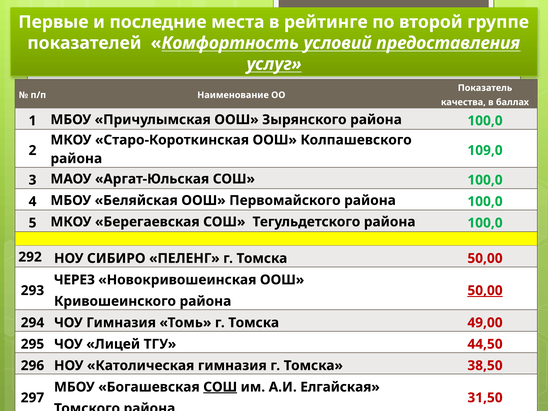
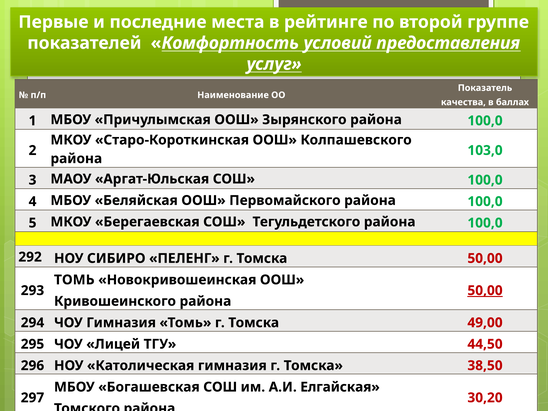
109,0: 109,0 -> 103,0
ЧЕРЕЗ at (74, 280): ЧЕРЕЗ -> ТОМЬ
СОШ at (220, 387) underline: present -> none
31,50: 31,50 -> 30,20
